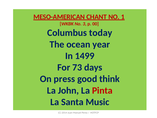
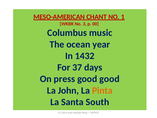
today: today -> music
1499: 1499 -> 1432
73: 73 -> 37
good think: think -> good
Pinta colour: red -> orange
Music: Music -> South
